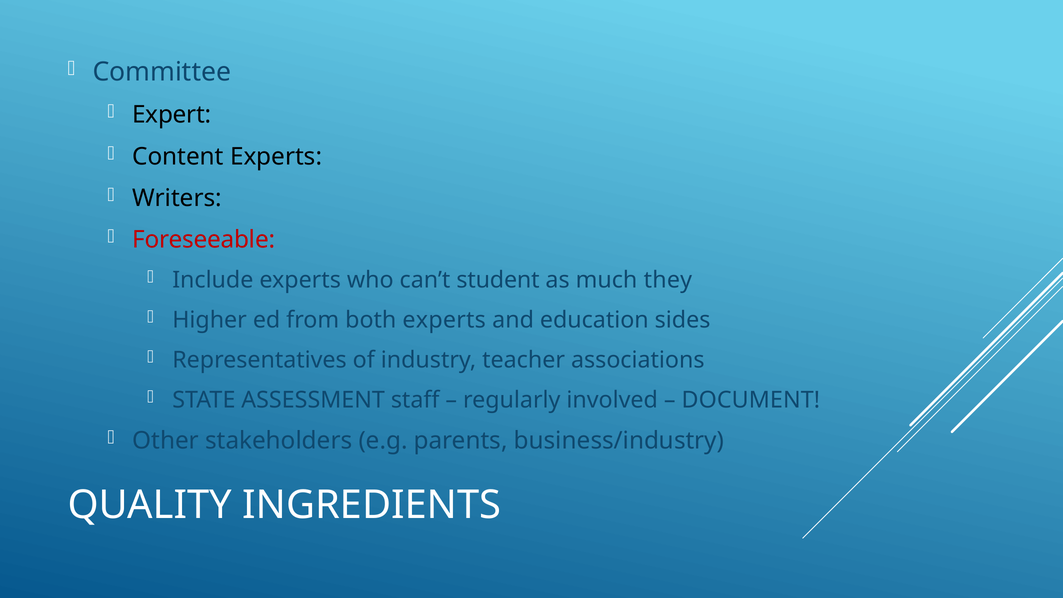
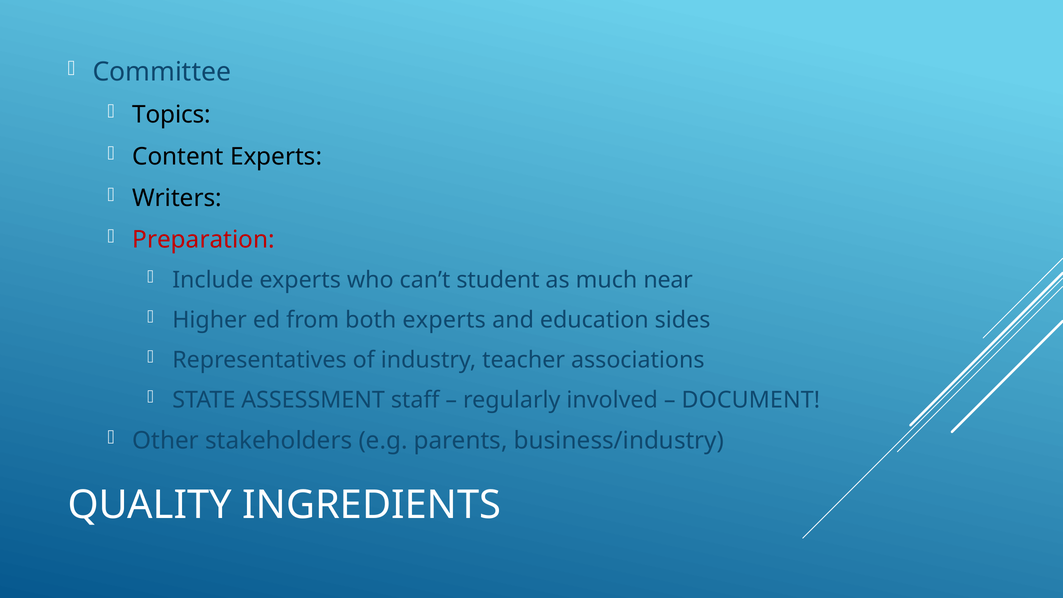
Expert: Expert -> Topics
Foreseeable: Foreseeable -> Preparation
they: they -> near
